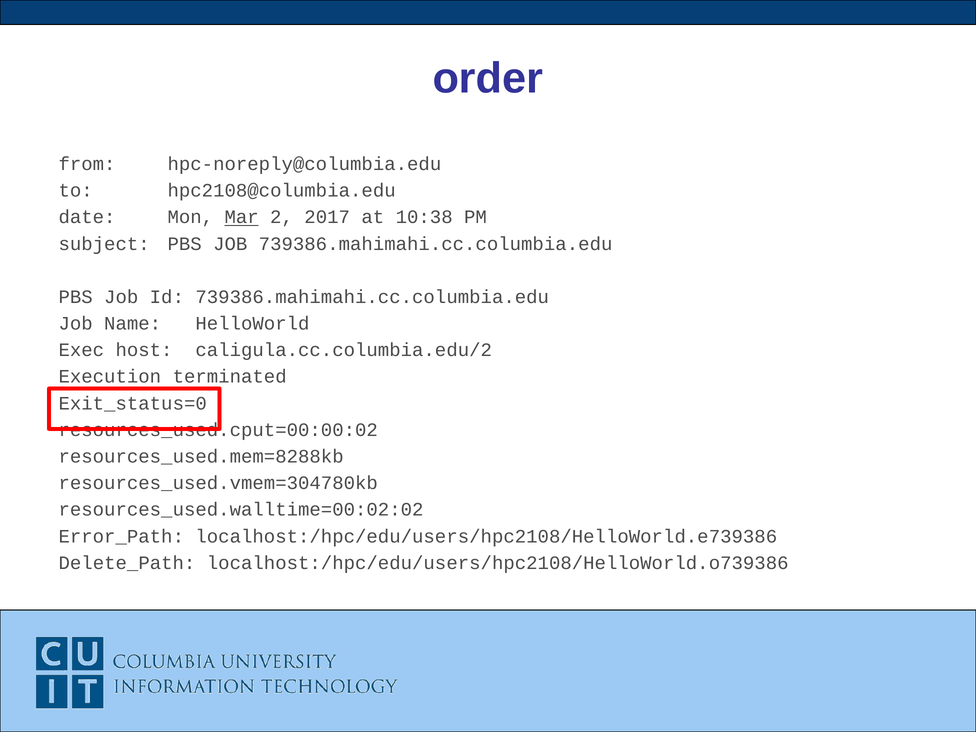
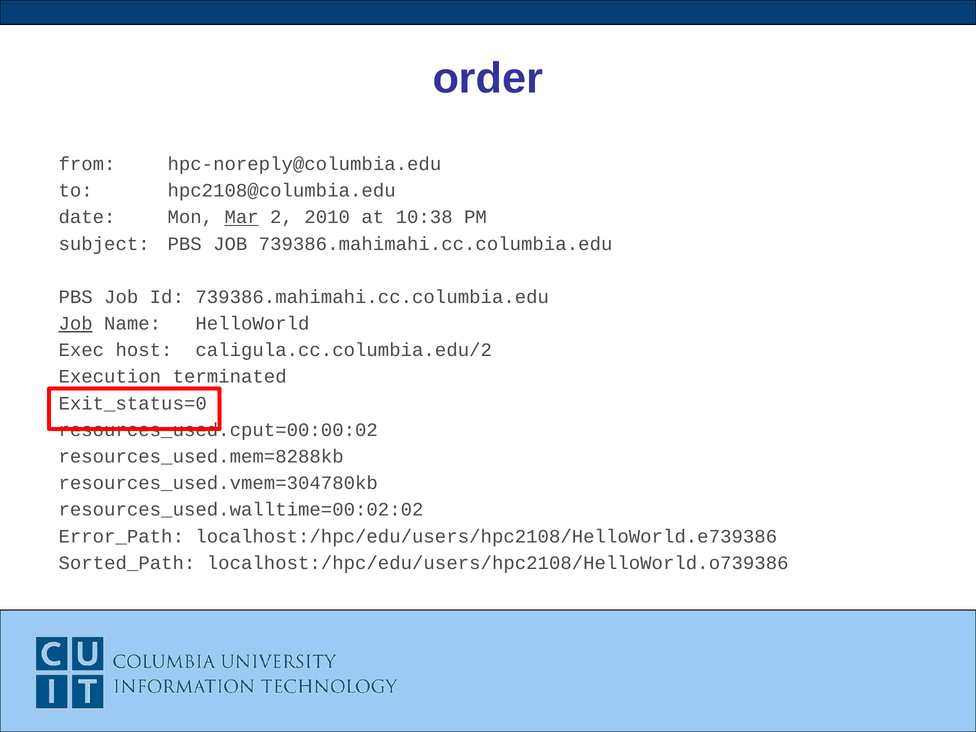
2017: 2017 -> 2010
Job at (76, 324) underline: none -> present
Delete_Path: Delete_Path -> Sorted_Path
